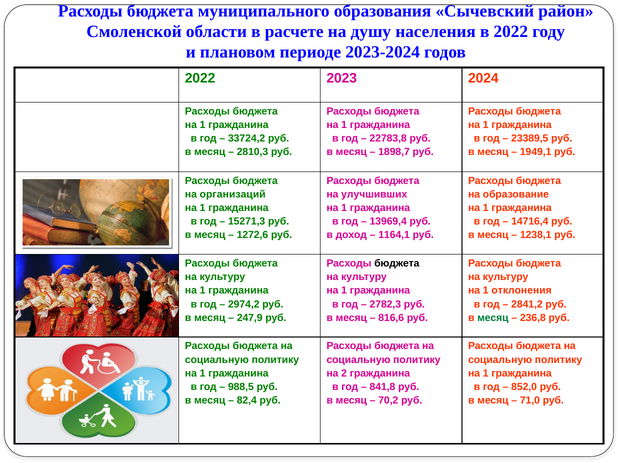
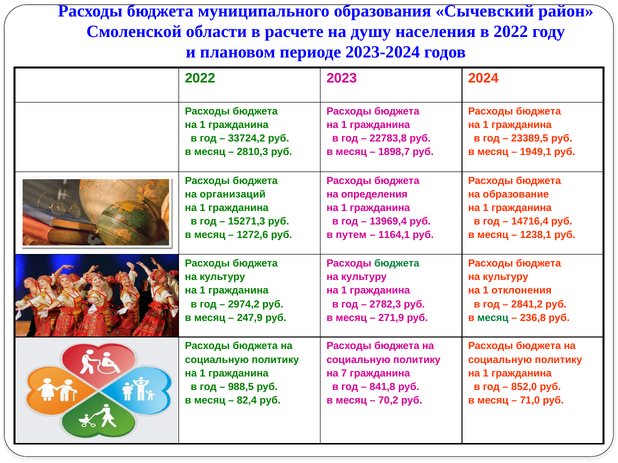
улучшивших: улучшивших -> определения
доход: доход -> путем
бюджета at (397, 264) colour: black -> green
816,6: 816,6 -> 271,9
2: 2 -> 7
